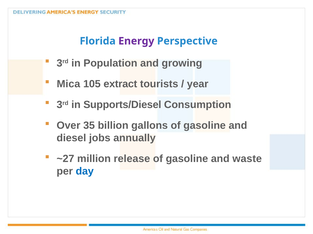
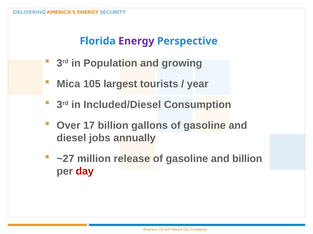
extract: extract -> largest
Supports/Diesel: Supports/Diesel -> Included/Diesel
35: 35 -> 17
and waste: waste -> billion
day colour: blue -> red
